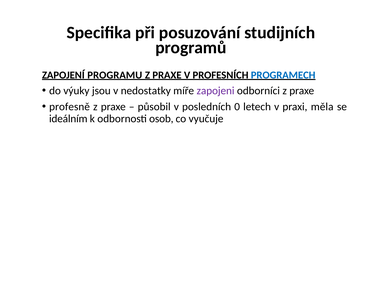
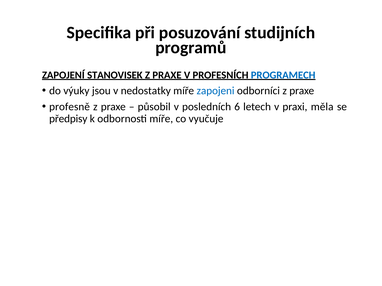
PROGRAMU: PROGRAMU -> STANOVISEK
zapojeni colour: purple -> blue
0: 0 -> 6
ideálním: ideálním -> předpisy
odbornosti osob: osob -> míře
